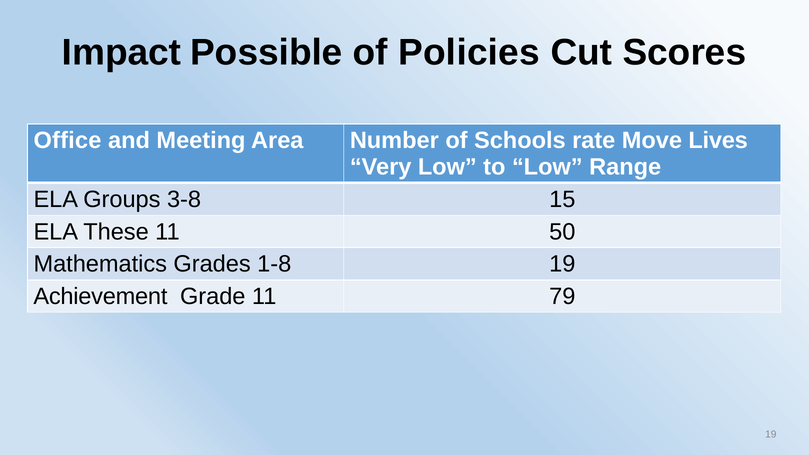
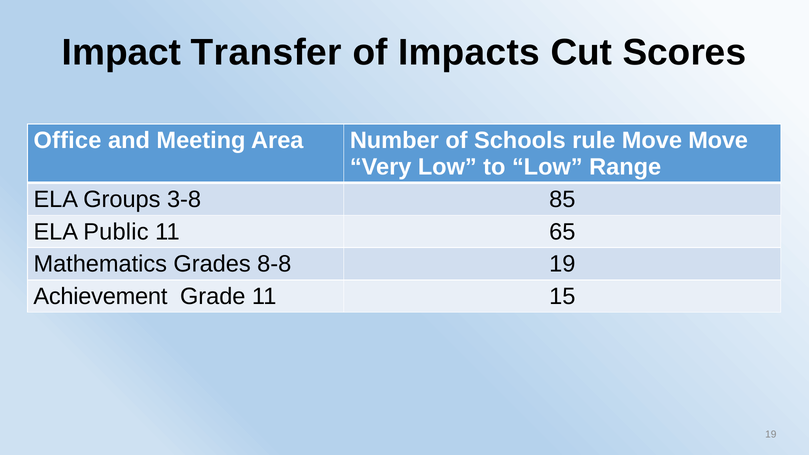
Possible: Possible -> Transfer
Policies: Policies -> Impacts
rate: rate -> rule
Move Lives: Lives -> Move
15: 15 -> 85
These: These -> Public
50: 50 -> 65
1-8: 1-8 -> 8-8
79: 79 -> 15
